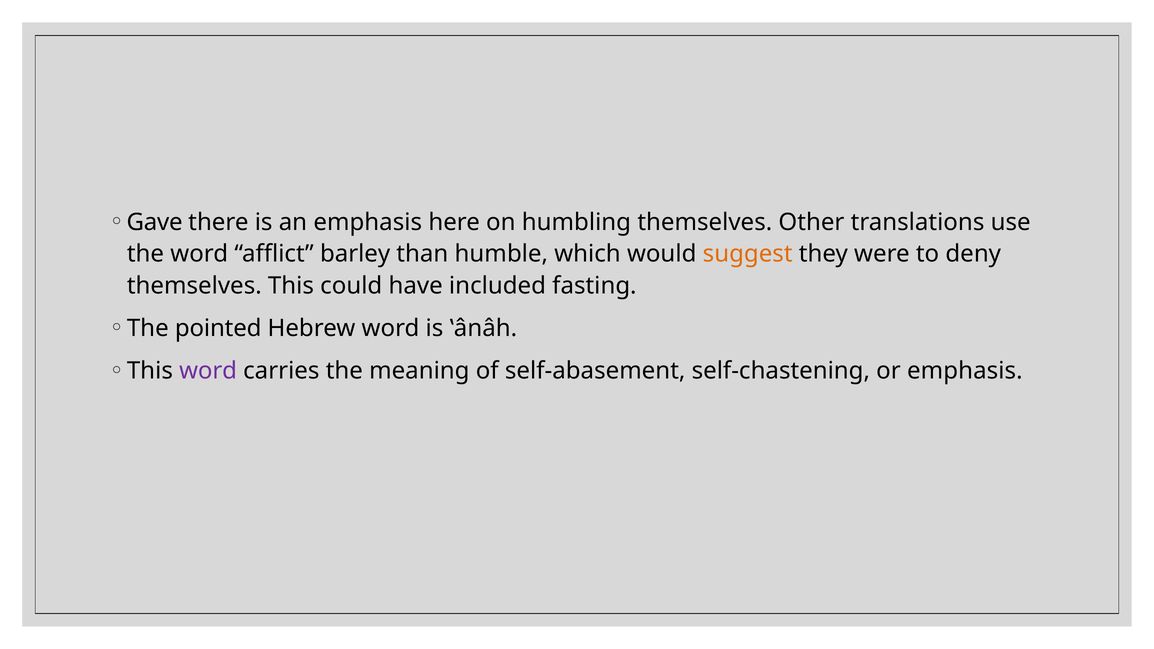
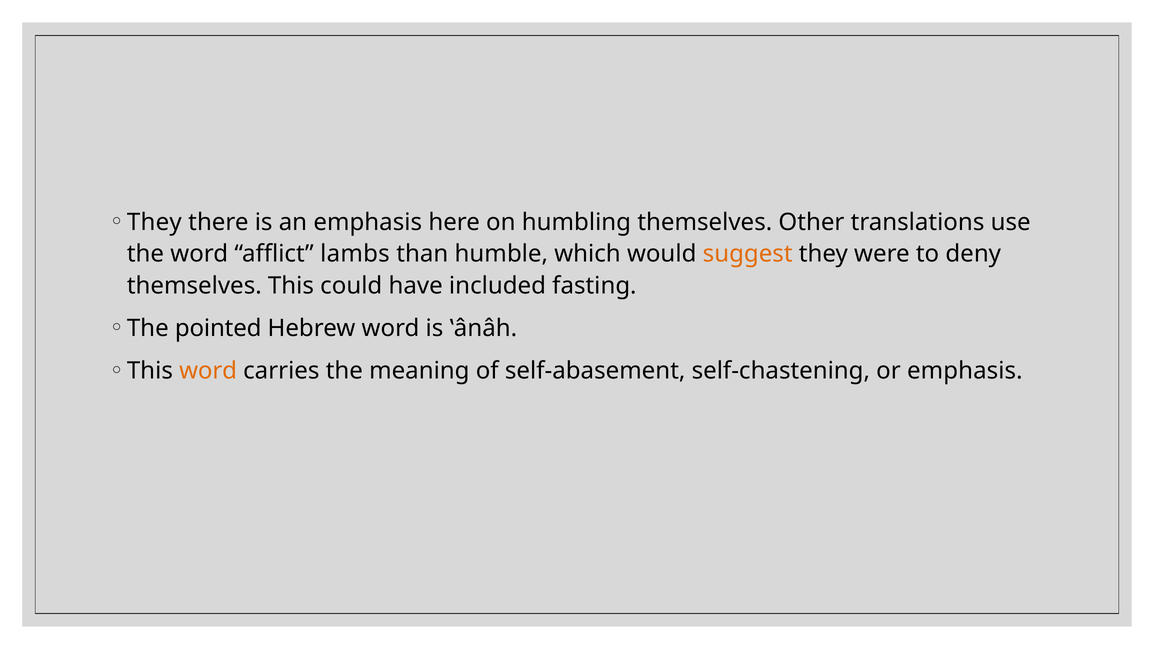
Gave at (155, 222): Gave -> They
barley: barley -> lambs
word at (208, 371) colour: purple -> orange
